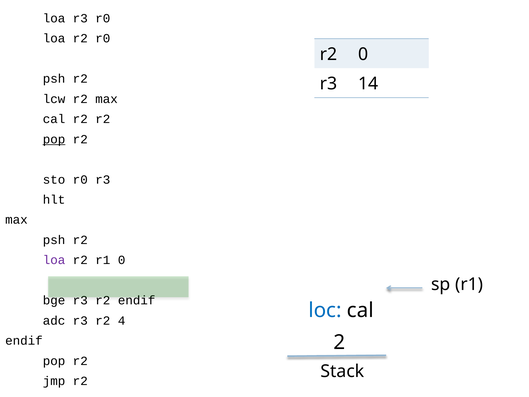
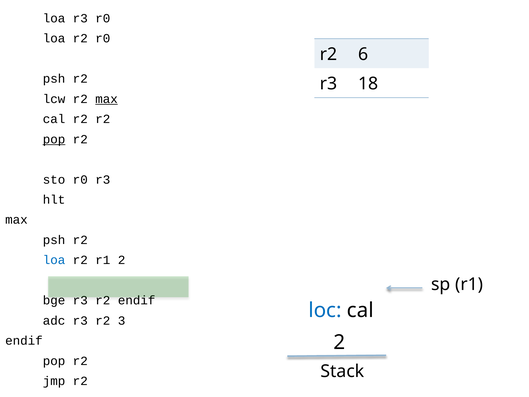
r2 0: 0 -> 6
14: 14 -> 18
max at (107, 99) underline: none -> present
loa at (54, 260) colour: purple -> blue
r2 r1 0: 0 -> 2
4: 4 -> 3
